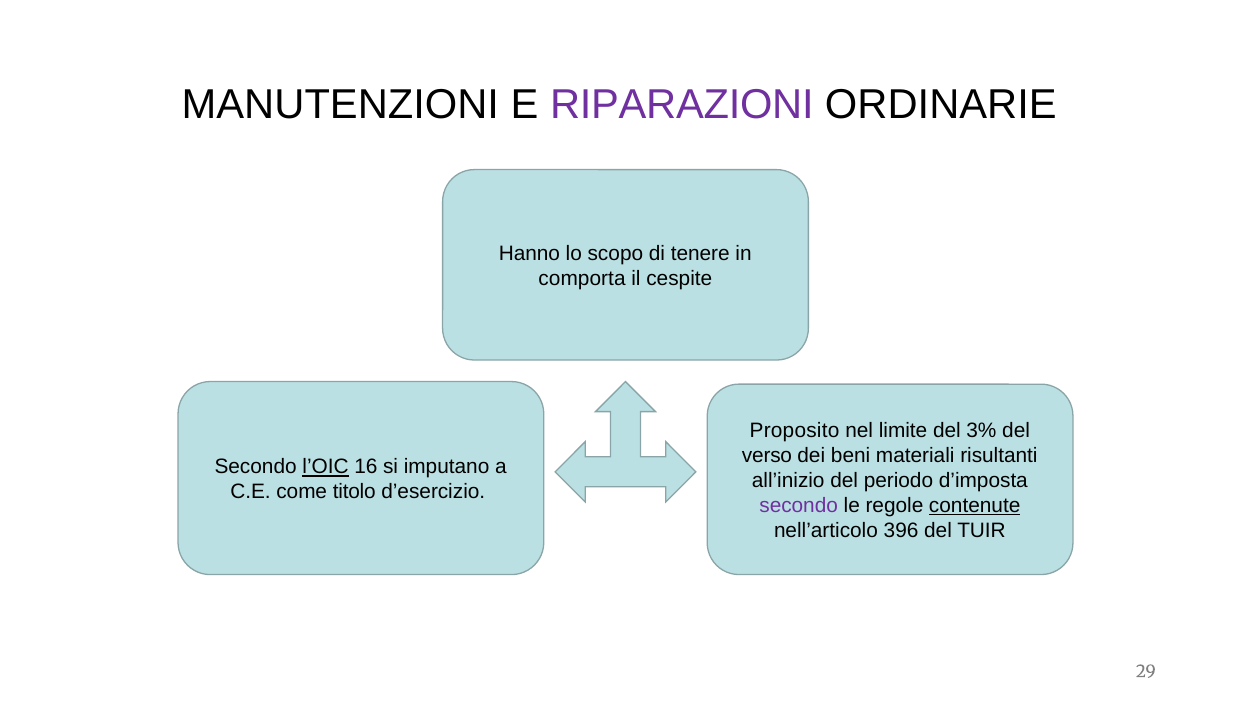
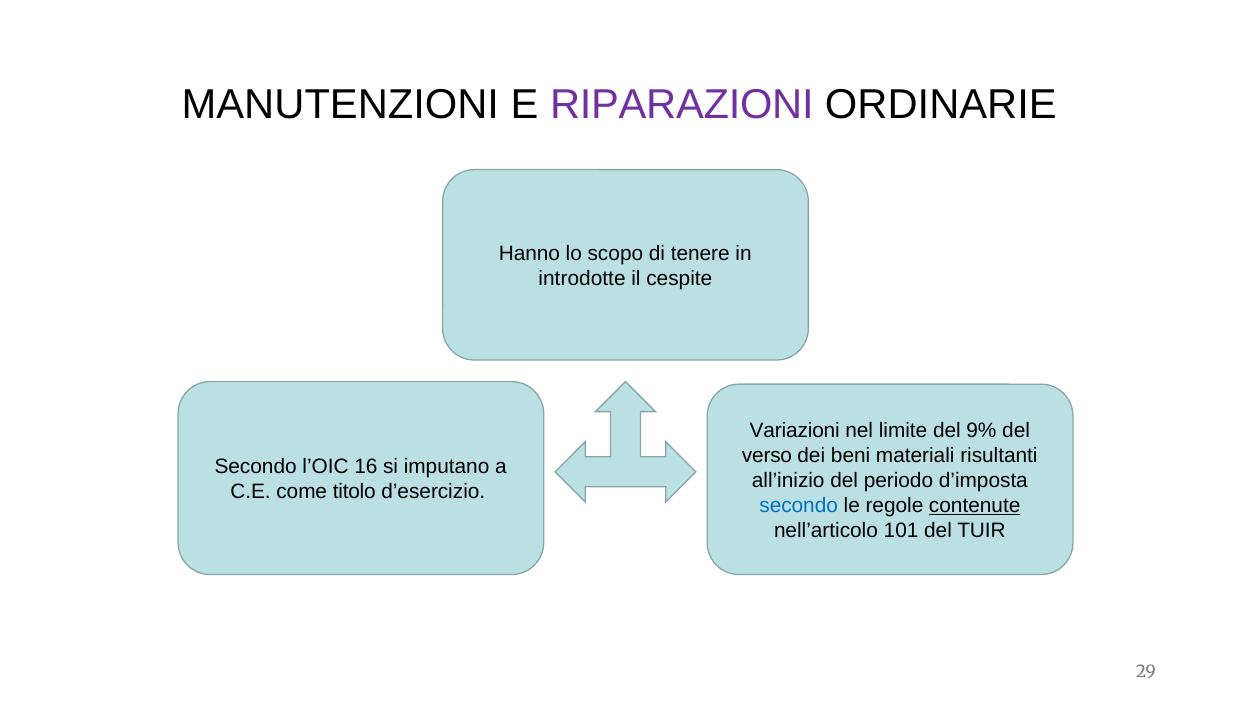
comporta: comporta -> introdotte
Proposito: Proposito -> Variazioni
3%: 3% -> 9%
l’OIC underline: present -> none
secondo at (799, 506) colour: purple -> blue
396: 396 -> 101
